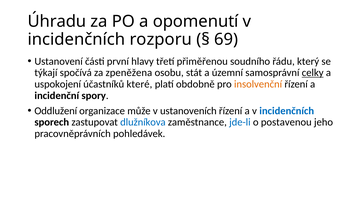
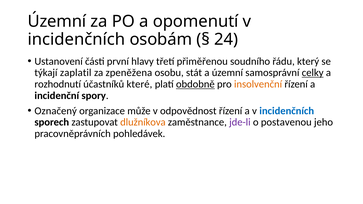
Úhradu at (57, 22): Úhradu -> Územní
rozporu: rozporu -> osobám
69: 69 -> 24
spočívá: spočívá -> zaplatil
uspokojení: uspokojení -> rozhodnutí
obdobně underline: none -> present
Oddlužení: Oddlužení -> Označený
ustanoveních: ustanoveních -> odpovědnost
dlužníkova colour: blue -> orange
jde-li colour: blue -> purple
